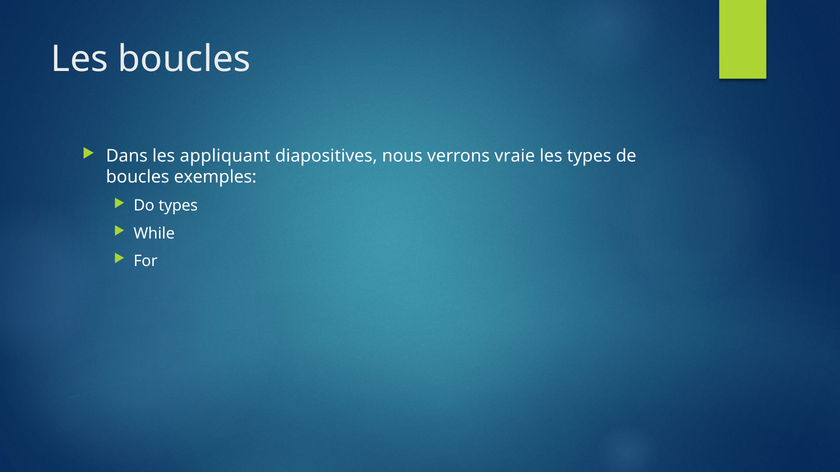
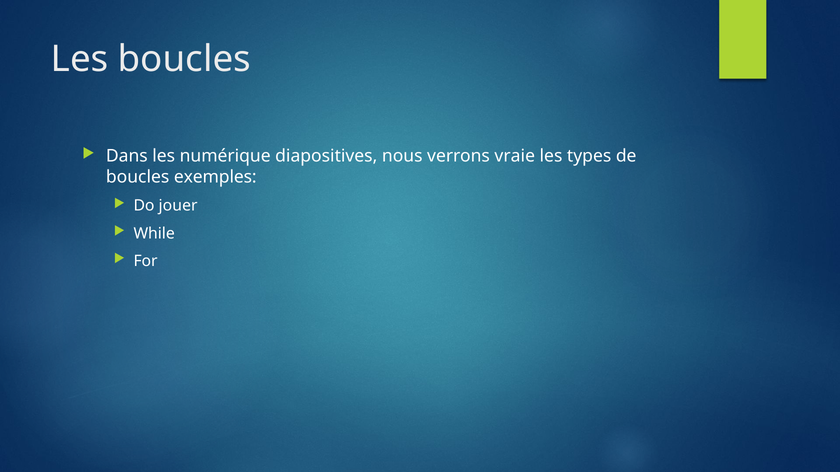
appliquant: appliquant -> numérique
Do types: types -> jouer
